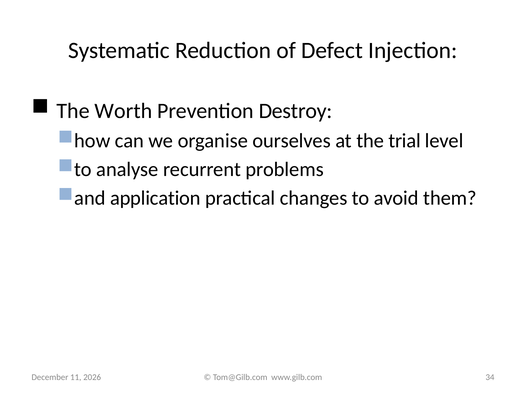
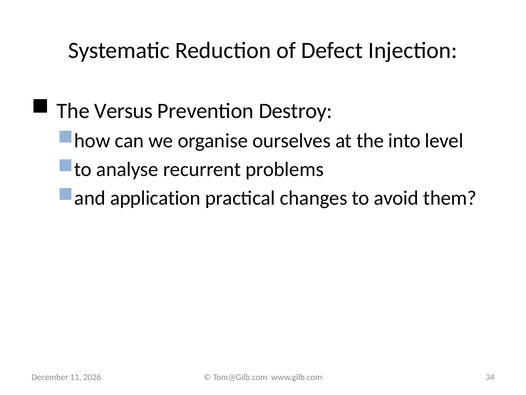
Worth: Worth -> Versus
trial: trial -> into
